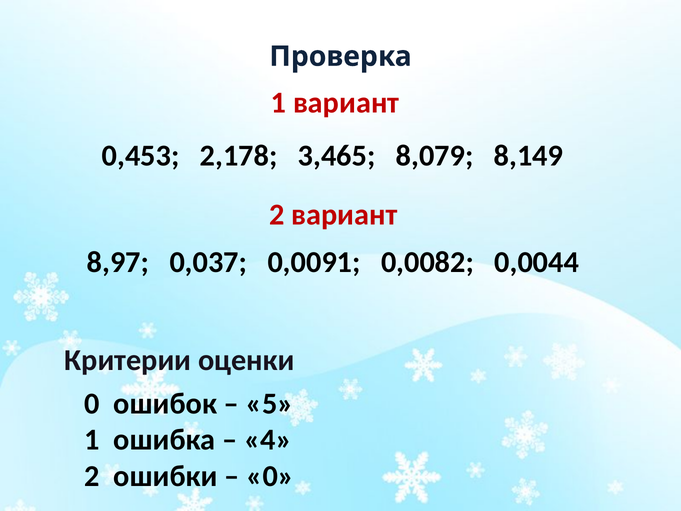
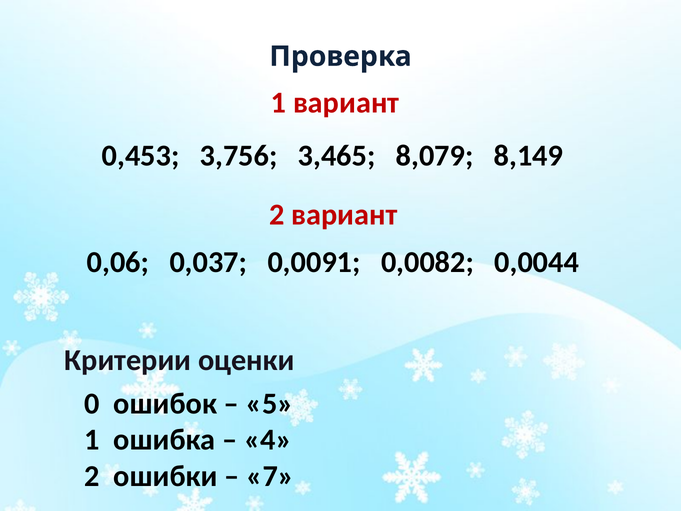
2,178: 2,178 -> 3,756
8,97: 8,97 -> 0,06
0 at (270, 476): 0 -> 7
